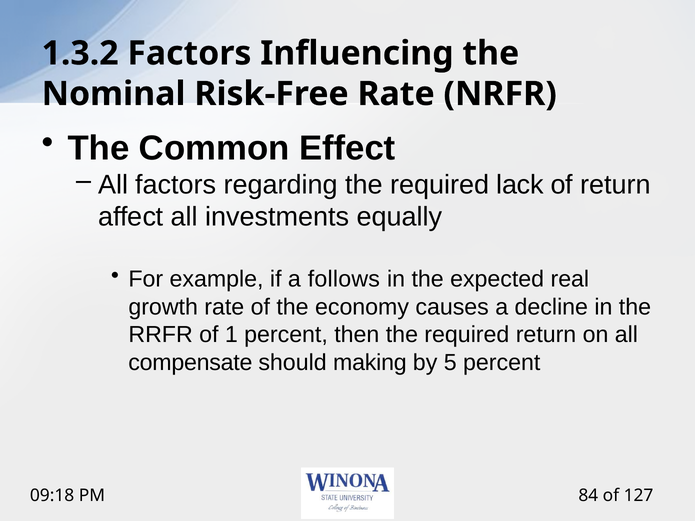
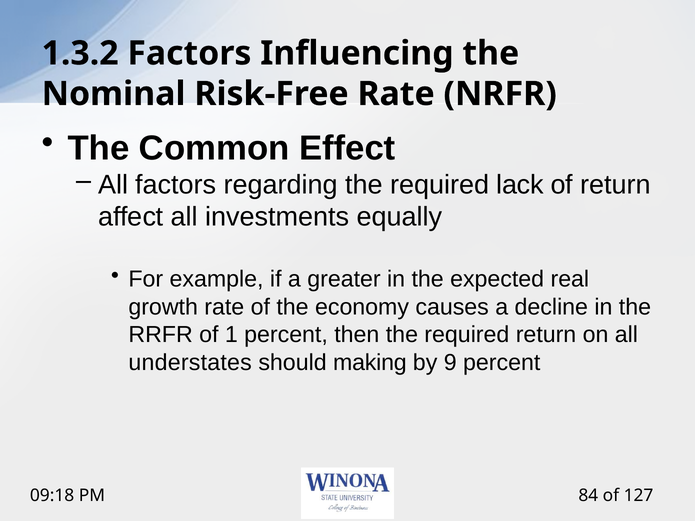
follows: follows -> greater
compensate: compensate -> understates
5: 5 -> 9
